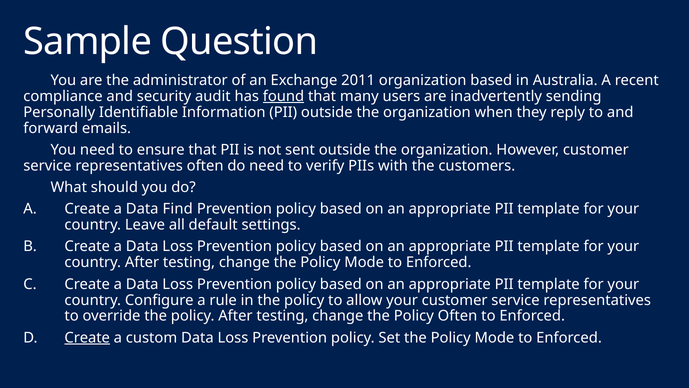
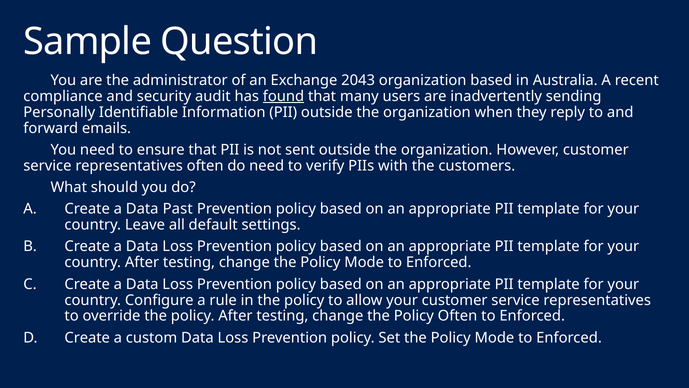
2011: 2011 -> 2043
Find: Find -> Past
Create at (87, 337) underline: present -> none
